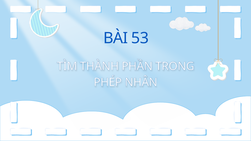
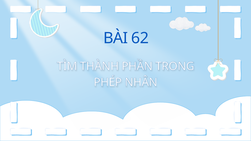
53: 53 -> 62
